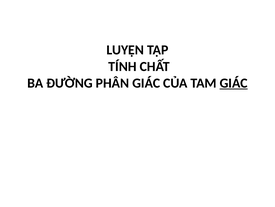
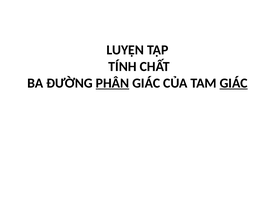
PHÂN underline: none -> present
